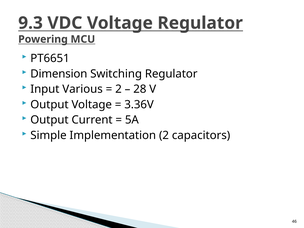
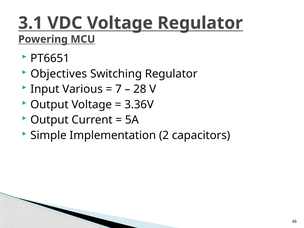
9.3: 9.3 -> 3.1
Dimension: Dimension -> Objectives
2 at (118, 89): 2 -> 7
